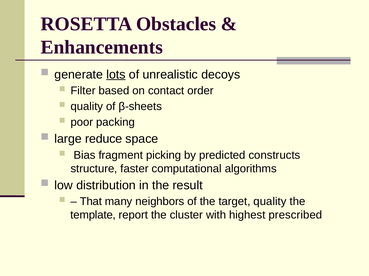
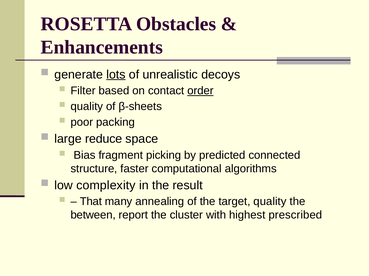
order underline: none -> present
constructs: constructs -> connected
distribution: distribution -> complexity
neighbors: neighbors -> annealing
template: template -> between
